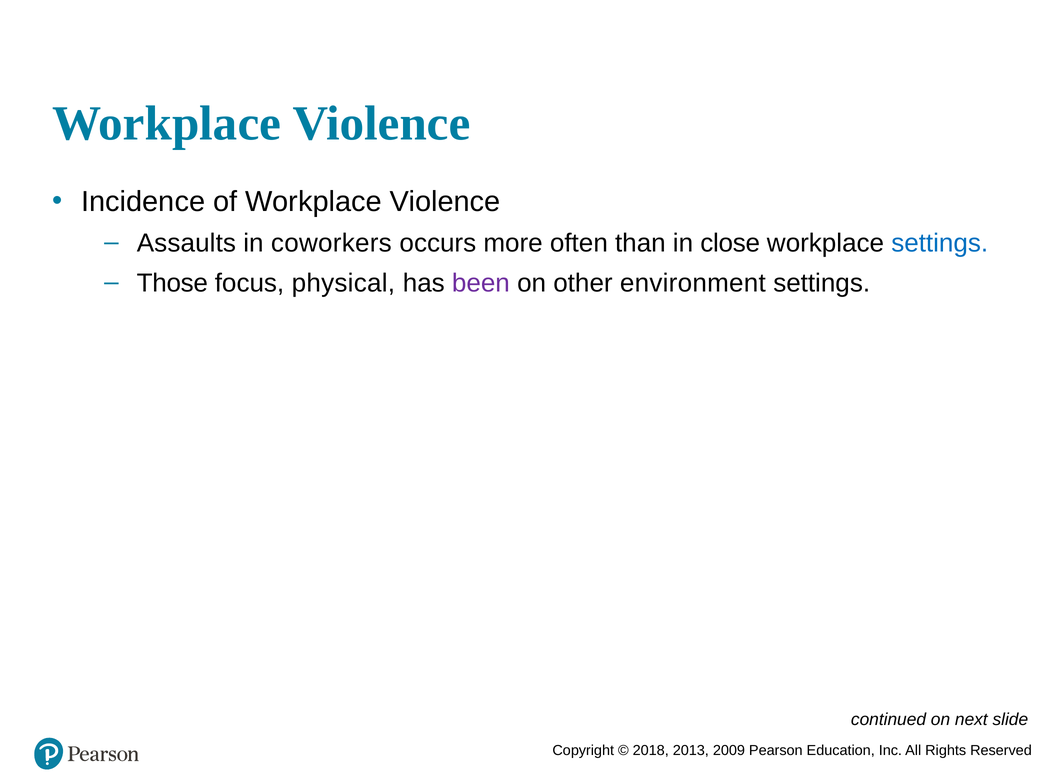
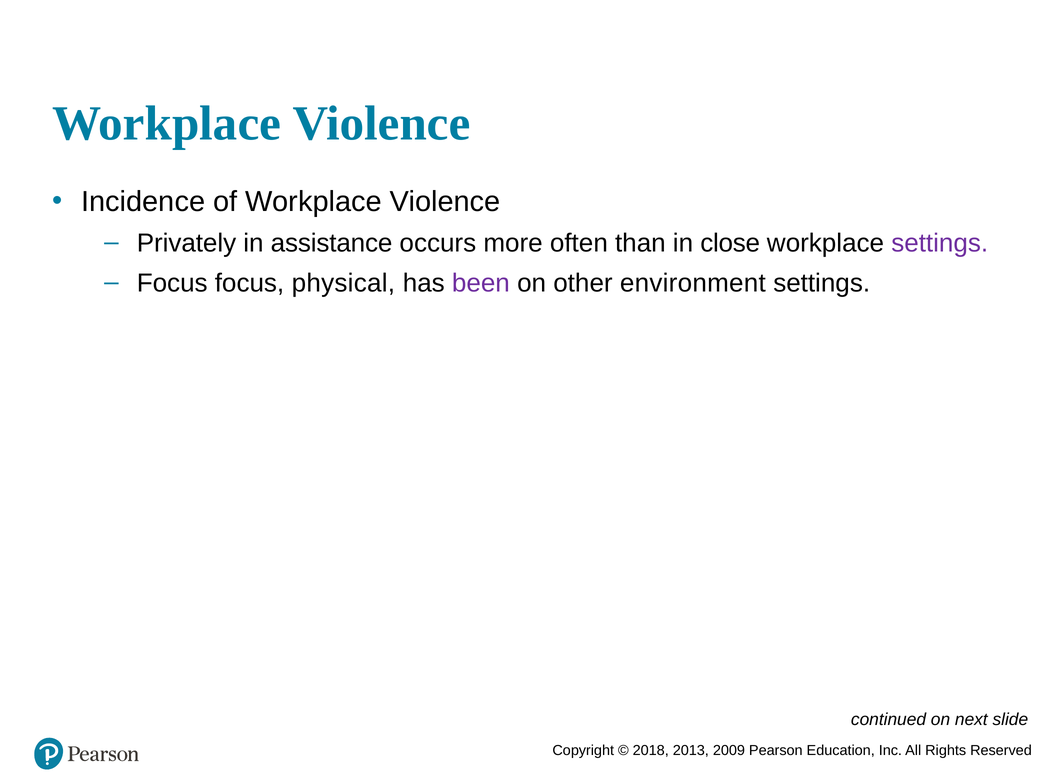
Assaults: Assaults -> Privately
coworkers: coworkers -> assistance
settings at (940, 243) colour: blue -> purple
Those at (172, 283): Those -> Focus
